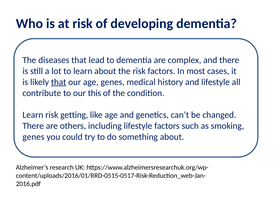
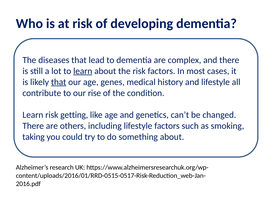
learn at (83, 71) underline: none -> present
this: this -> rise
genes at (33, 137): genes -> taking
